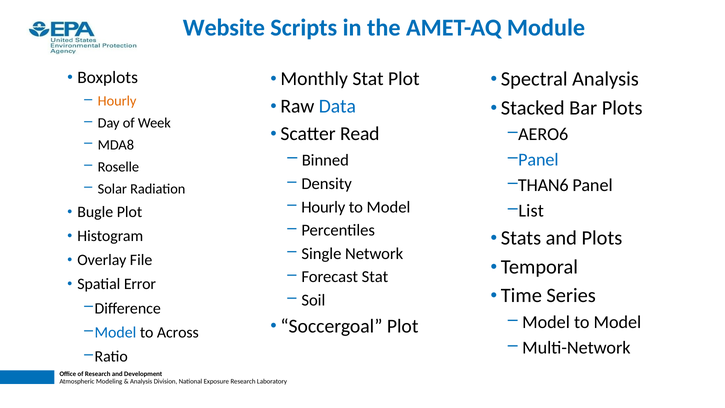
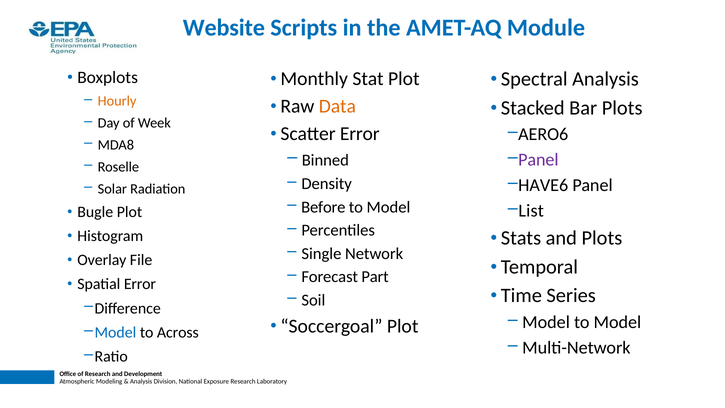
Data colour: blue -> orange
Scatter Read: Read -> Error
Panel at (538, 160) colour: blue -> purple
THAN6: THAN6 -> HAVE6
Hourly at (323, 207): Hourly -> Before
Forecast Stat: Stat -> Part
